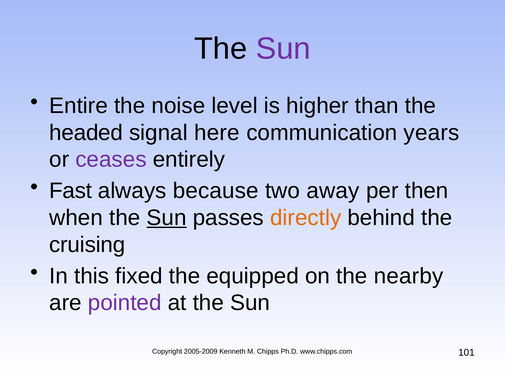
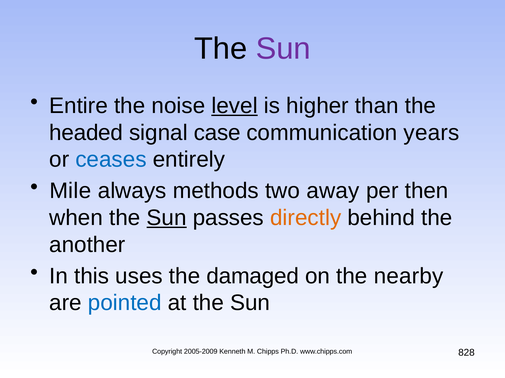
level underline: none -> present
here: here -> case
ceases colour: purple -> blue
Fast: Fast -> Mile
because: because -> methods
cruising: cruising -> another
fixed: fixed -> uses
equipped: equipped -> damaged
pointed colour: purple -> blue
101: 101 -> 828
